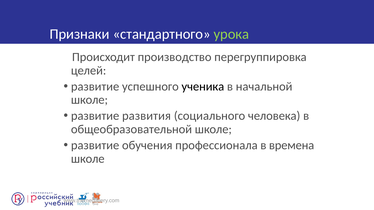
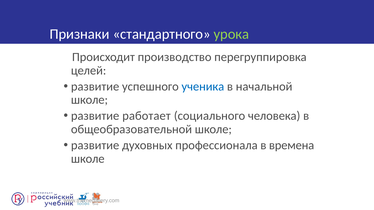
ученика colour: black -> blue
развития: развития -> работает
обучения: обучения -> духовных
